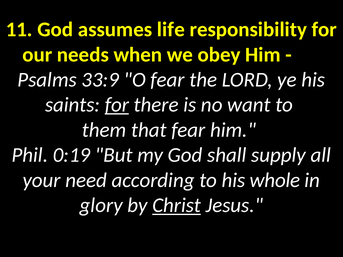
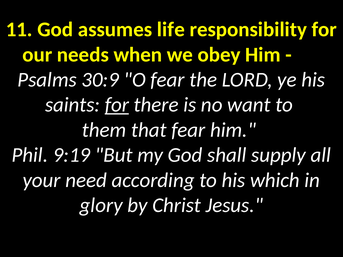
33:9: 33:9 -> 30:9
0:19: 0:19 -> 9:19
whole: whole -> which
Christ underline: present -> none
